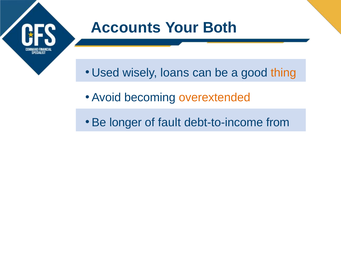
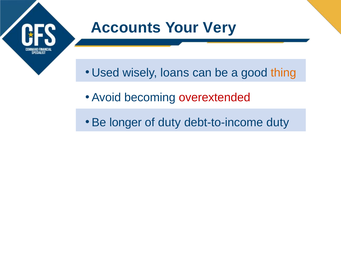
Both: Both -> Very
overextended colour: orange -> red
of fault: fault -> duty
debt-to-income from: from -> duty
